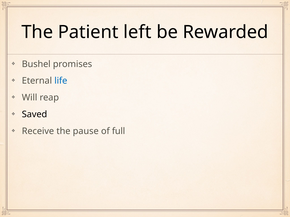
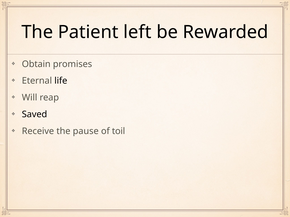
Bushel: Bushel -> Obtain
life colour: blue -> black
full: full -> toil
